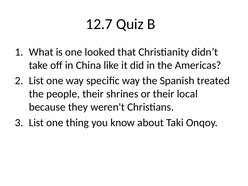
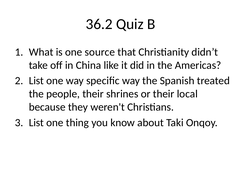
12.7: 12.7 -> 36.2
looked: looked -> source
